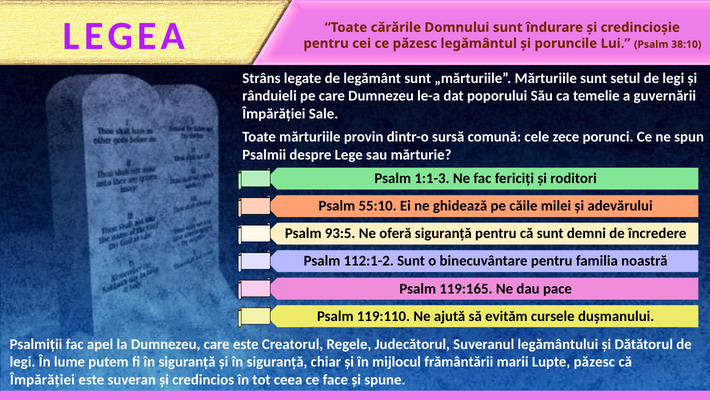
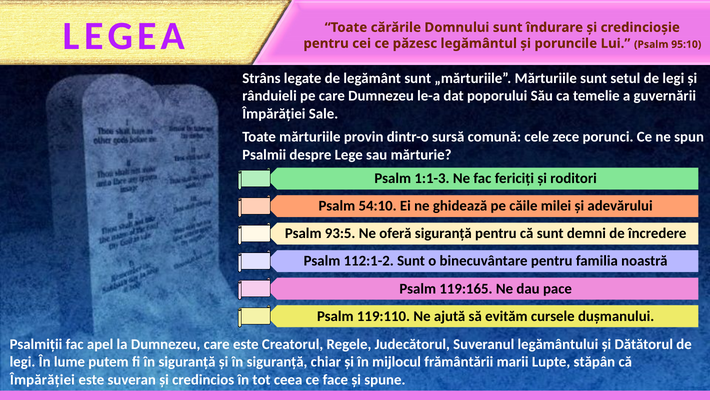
38:10: 38:10 -> 95:10
55:10: 55:10 -> 54:10
Lupte păzesc: păzesc -> stăpân
